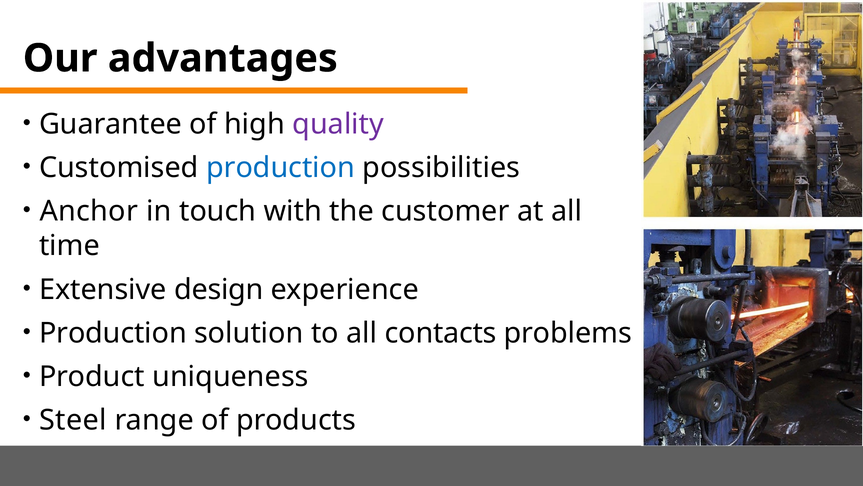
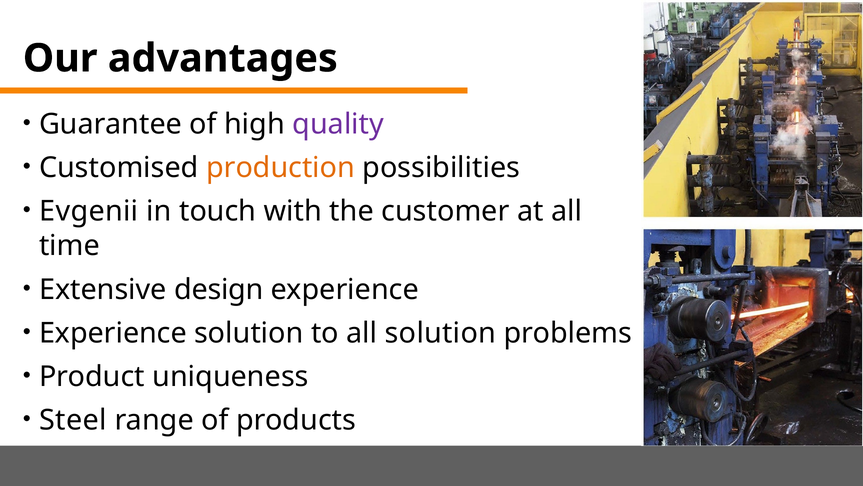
production at (281, 168) colour: blue -> orange
Anchor: Anchor -> Evgenii
Production at (113, 333): Production -> Experience
all contacts: contacts -> solution
